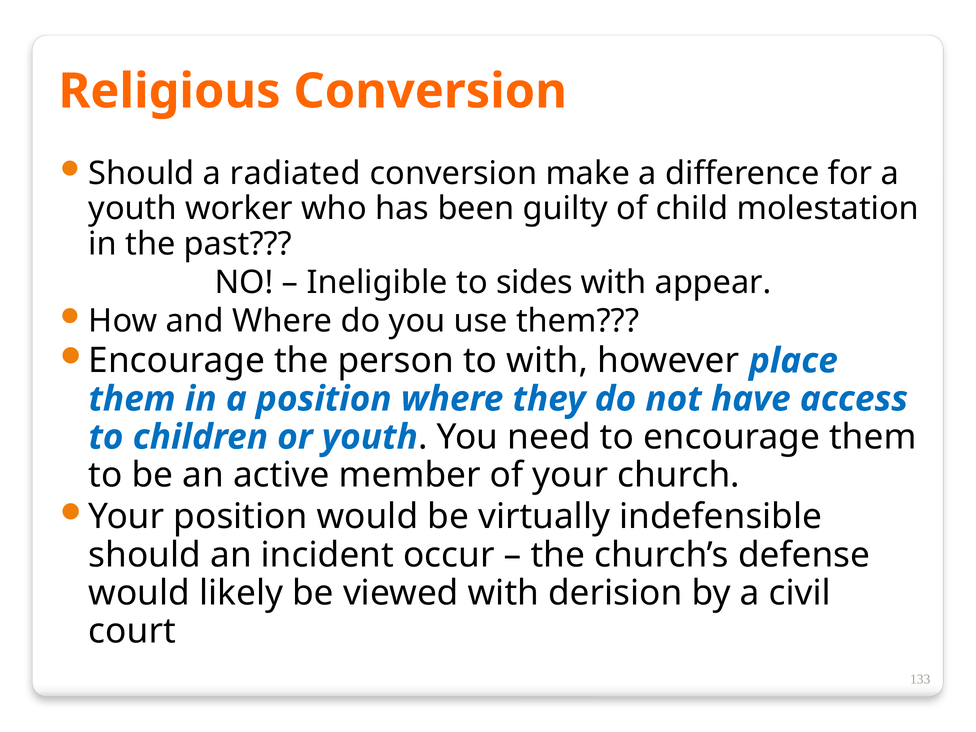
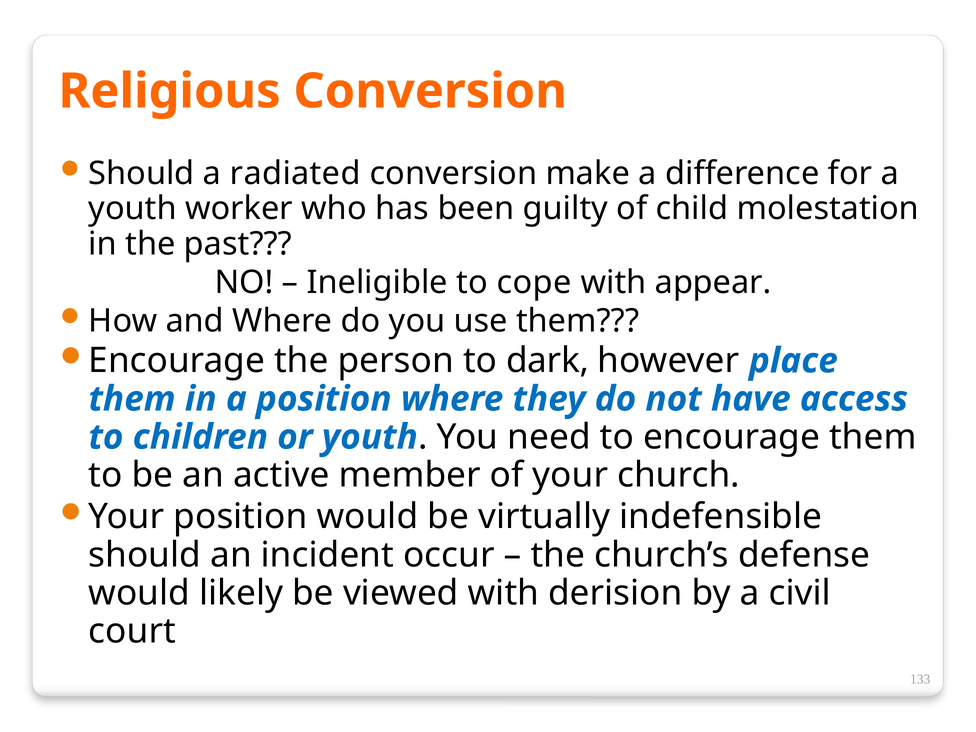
sides: sides -> cope
to with: with -> dark
